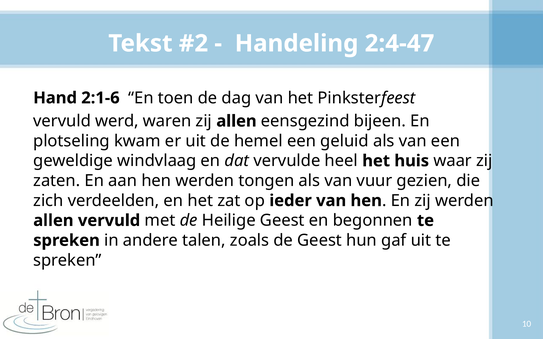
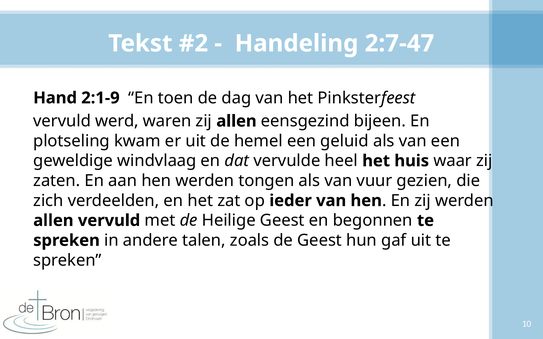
2:4-47: 2:4-47 -> 2:7-47
2:1-6: 2:1-6 -> 2:1-9
